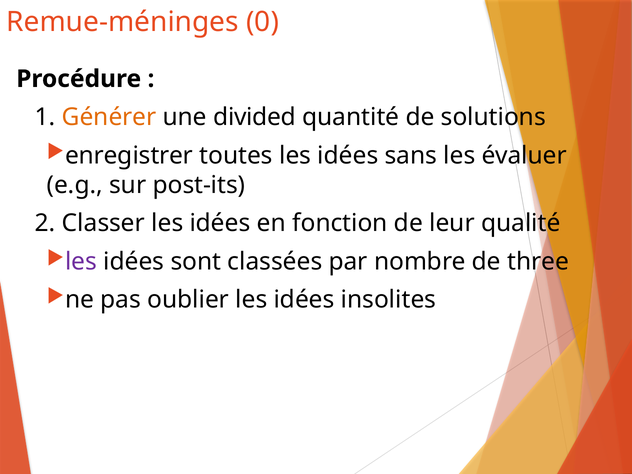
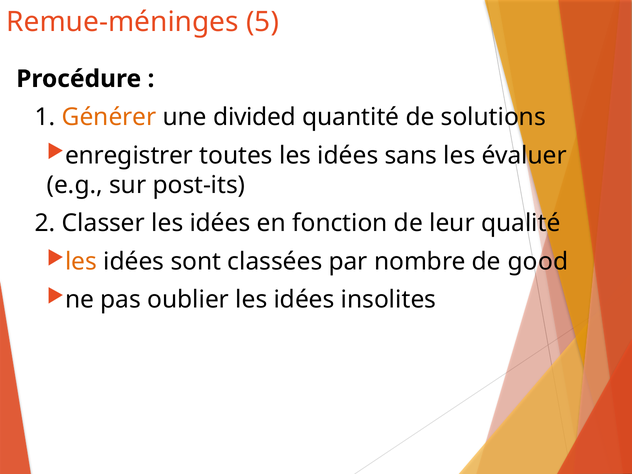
0: 0 -> 5
les at (81, 262) colour: purple -> orange
three: three -> good
